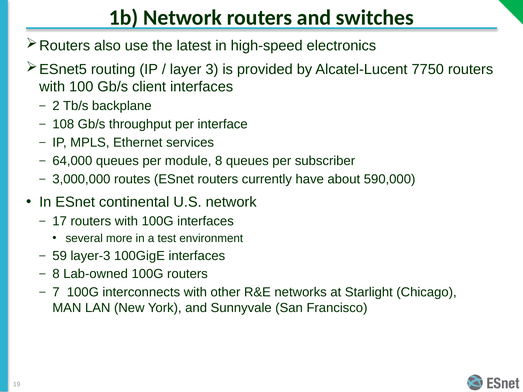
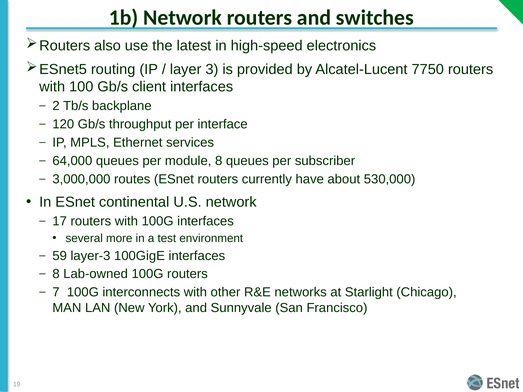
108: 108 -> 120
590,000: 590,000 -> 530,000
